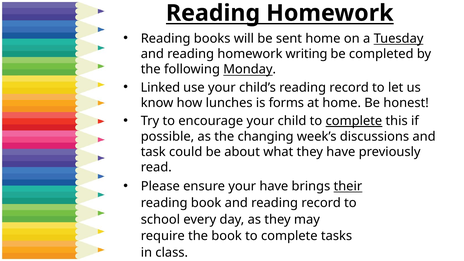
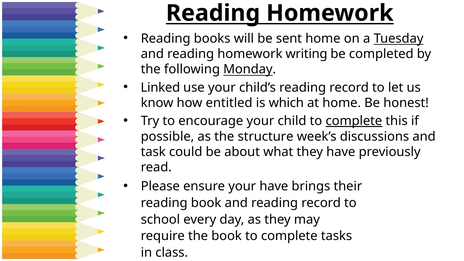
lunches: lunches -> entitled
forms: forms -> which
changing: changing -> structure
their underline: present -> none
